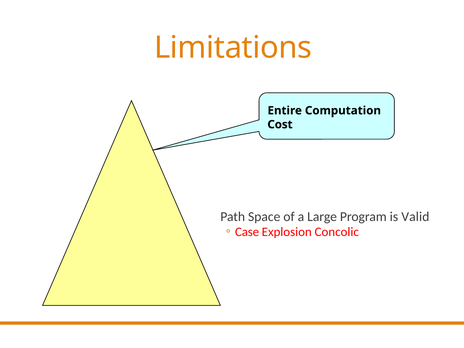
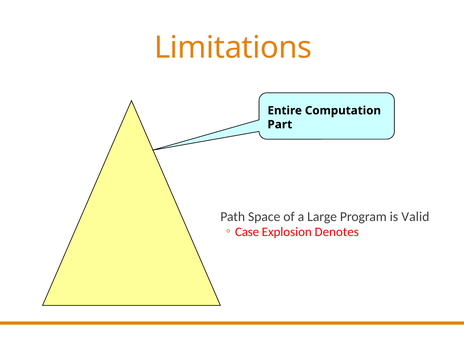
Cost: Cost -> Part
Concolic: Concolic -> Denotes
